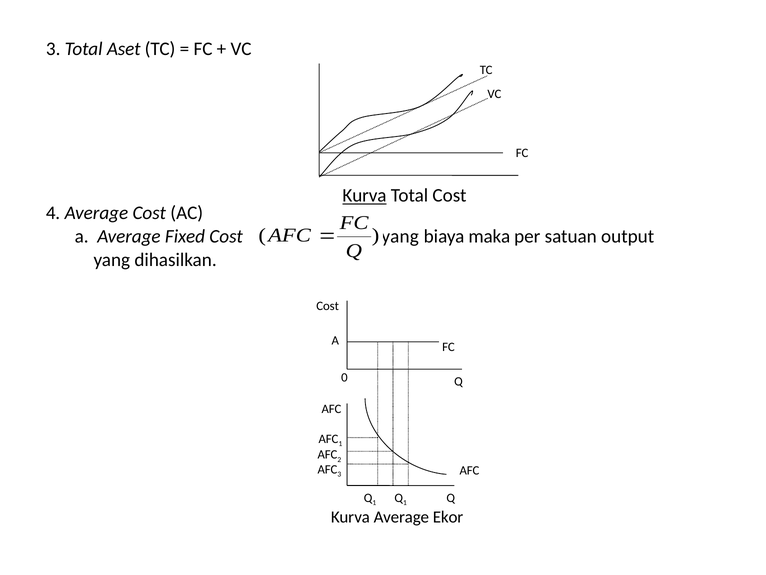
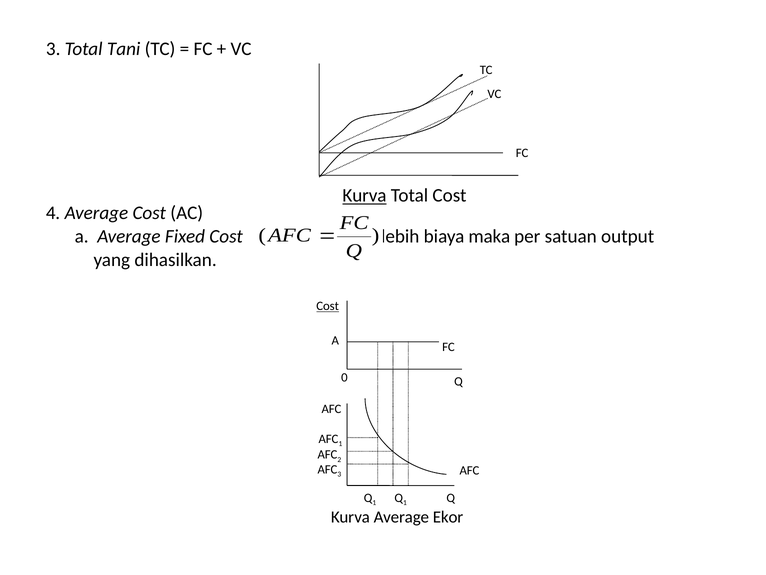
Aset: Aset -> Tani
Cost yang: yang -> lebih
Cost at (328, 306) underline: none -> present
